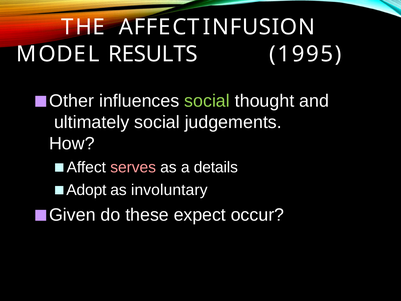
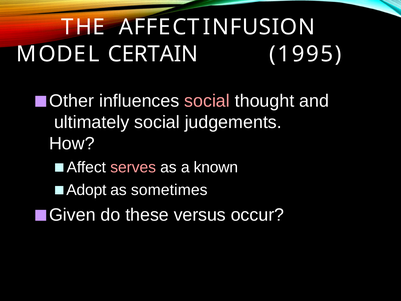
RESULTS: RESULTS -> CERTAIN
social at (207, 101) colour: light green -> pink
details: details -> known
involuntary: involuntary -> sometimes
expect: expect -> versus
